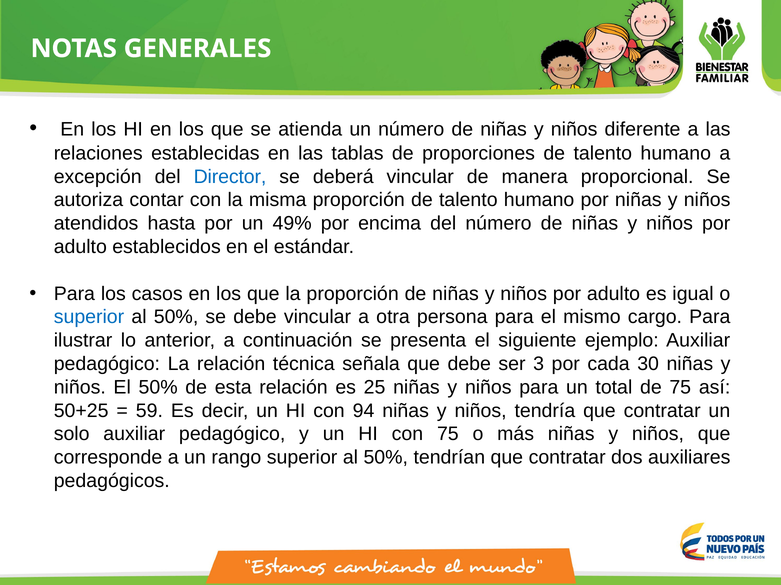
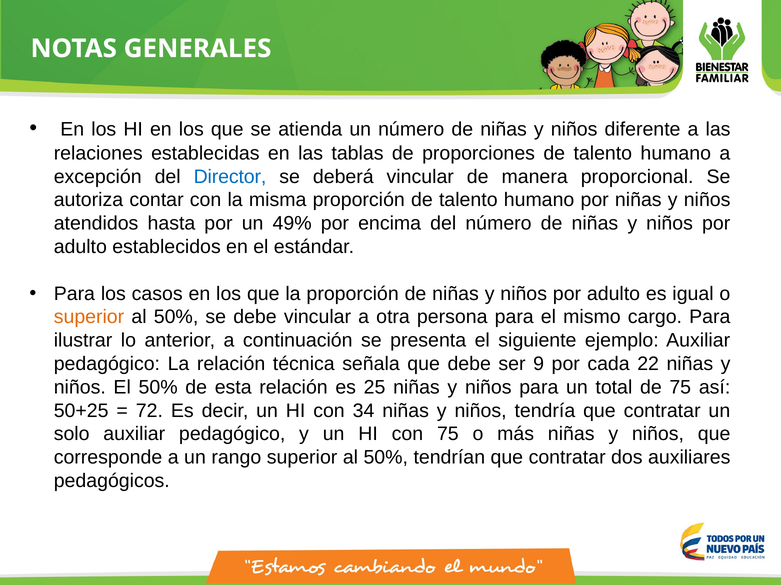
superior at (89, 317) colour: blue -> orange
3: 3 -> 9
30: 30 -> 22
59: 59 -> 72
94: 94 -> 34
